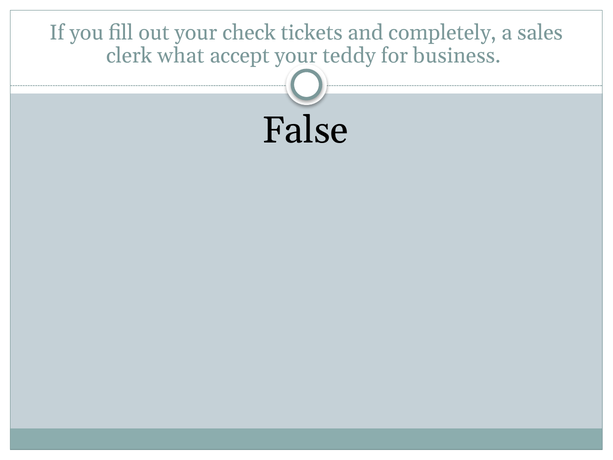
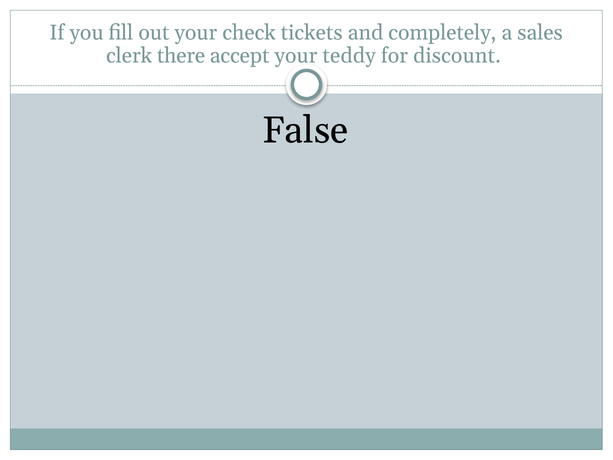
what: what -> there
business: business -> discount
